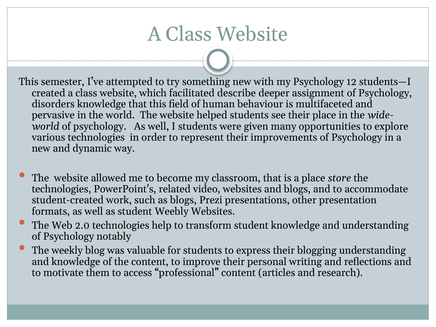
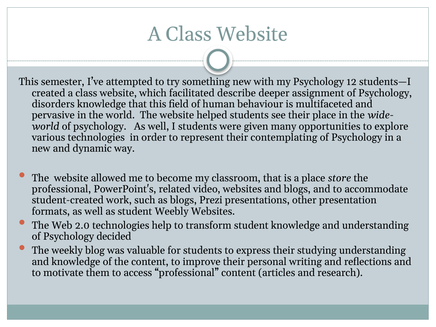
improvements: improvements -> contemplating
technologies at (61, 189): technologies -> professional
notably: notably -> decided
blogging: blogging -> studying
